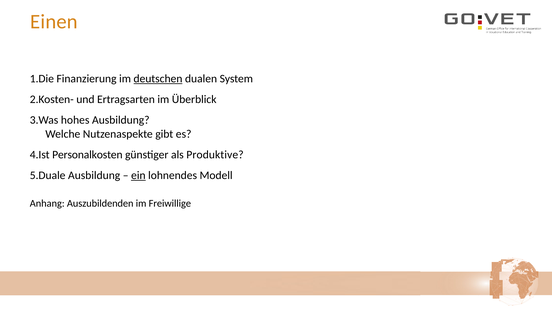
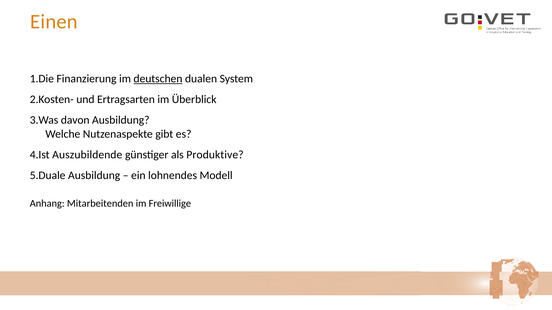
hohes: hohes -> davon
Personalkosten: Personalkosten -> Auszubildende
ein underline: present -> none
Auszubildenden: Auszubildenden -> Mitarbeitenden
